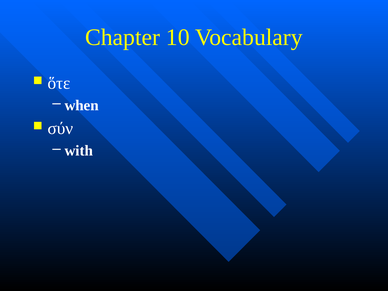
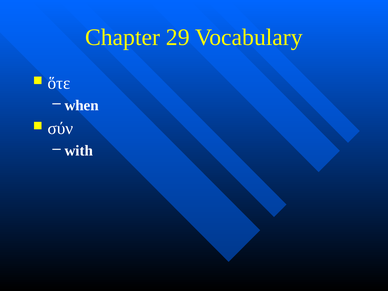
10: 10 -> 29
